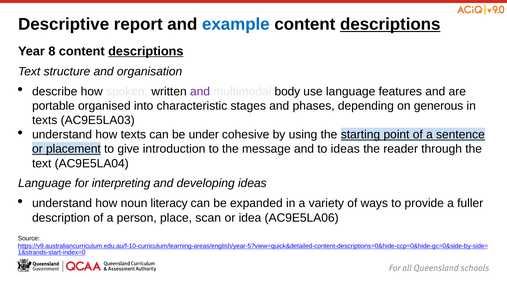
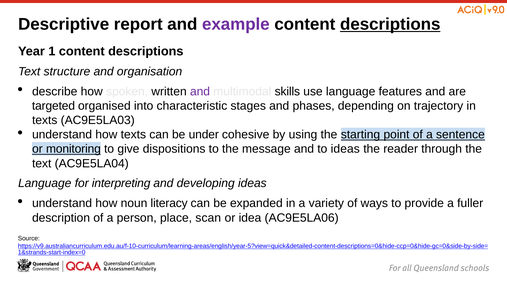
example colour: blue -> purple
8: 8 -> 1
descriptions at (146, 51) underline: present -> none
body: body -> skills
portable: portable -> targeted
generous: generous -> trajectory
placement: placement -> monitoring
introduction: introduction -> dispositions
